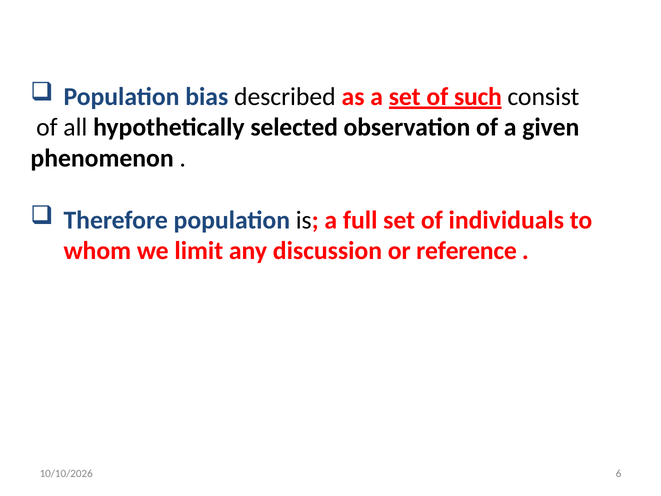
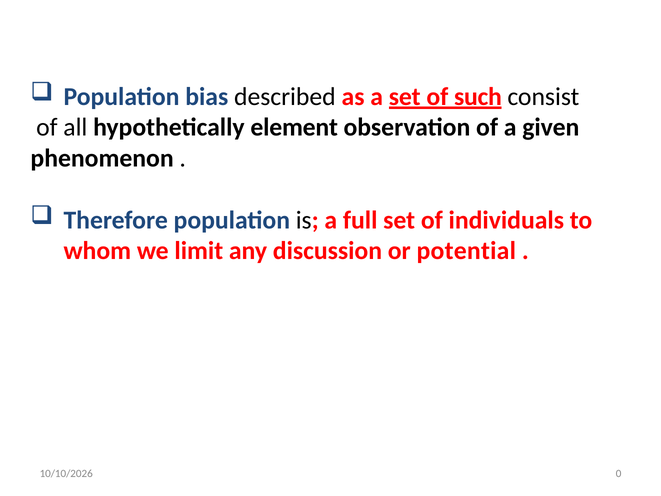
selected: selected -> element
reference: reference -> potential
6: 6 -> 0
